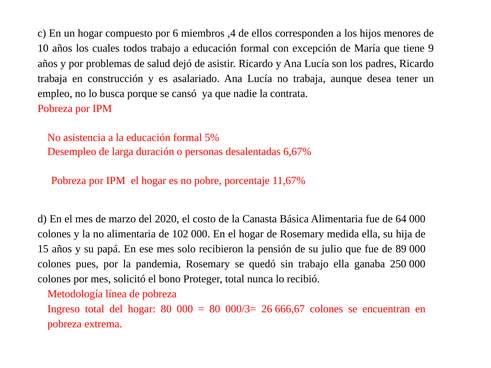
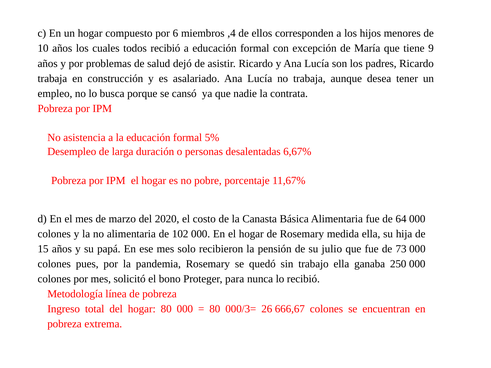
todos trabajo: trabajo -> recibió
89: 89 -> 73
Proteger total: total -> para
